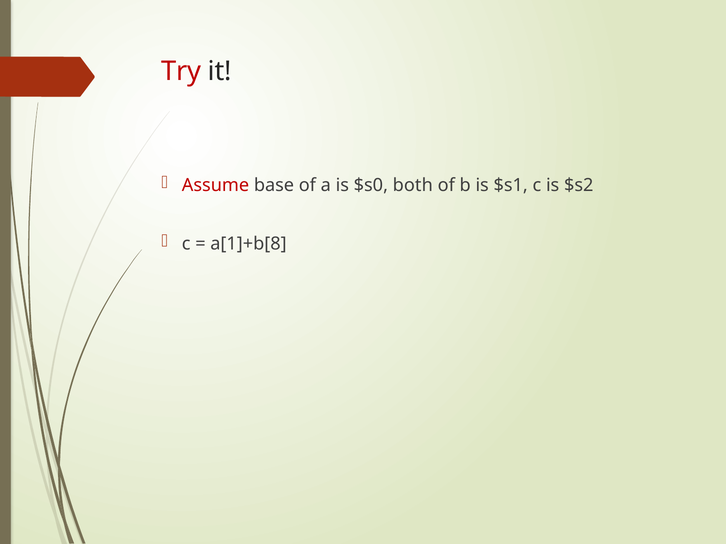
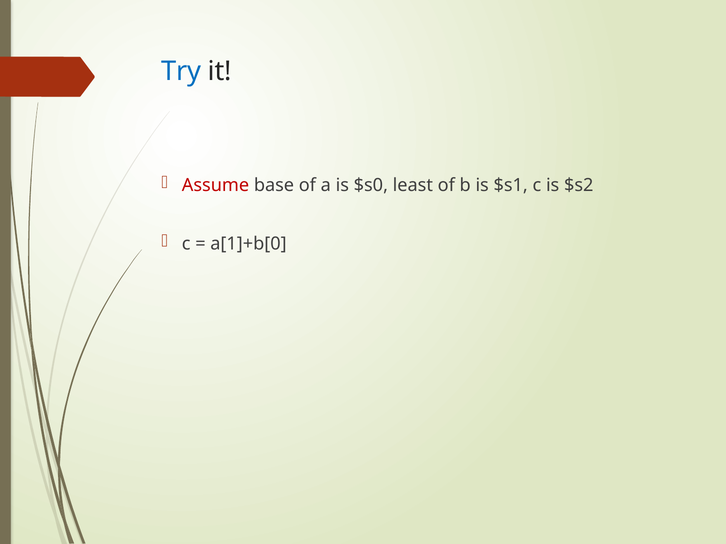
Try colour: red -> blue
both: both -> least
a[1]+b[8: a[1]+b[8 -> a[1]+b[0
